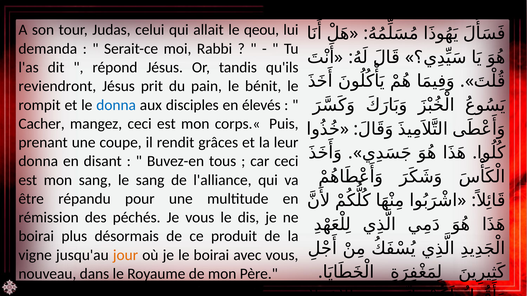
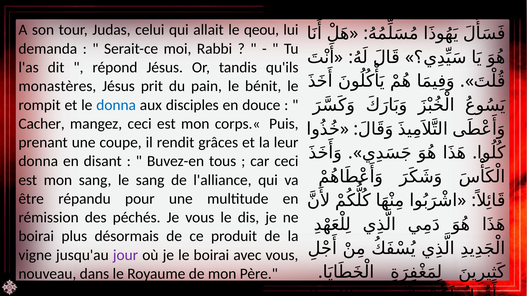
reviendront: reviendront -> monastères
élevés: élevés -> douce
jour colour: orange -> purple
